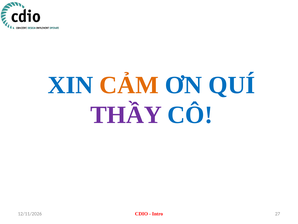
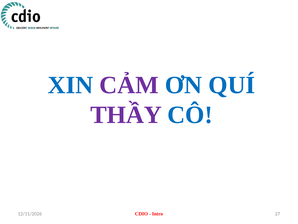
CẢM colour: orange -> purple
